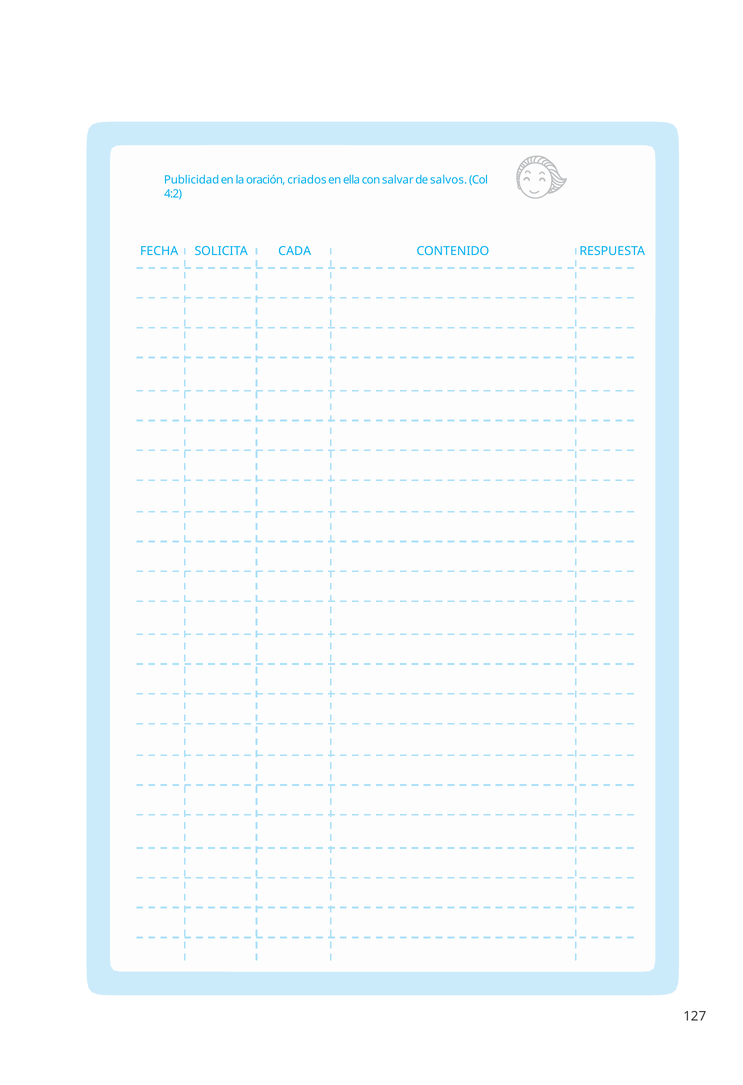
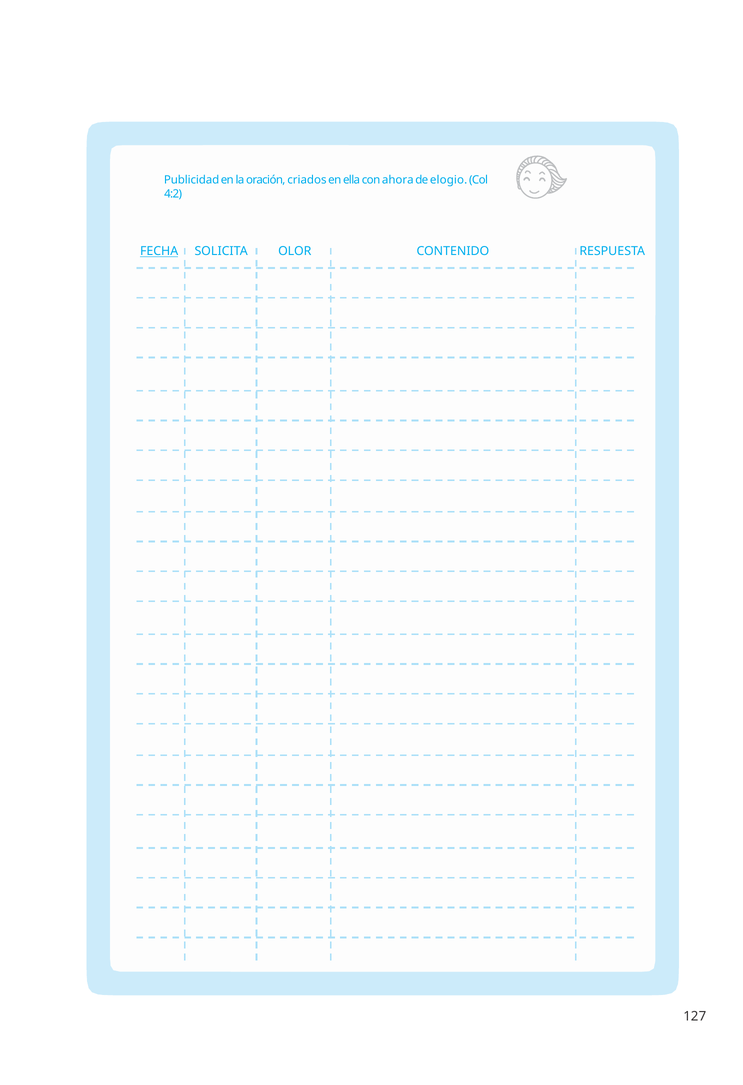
salvar: salvar -> ahora
salvos: salvos -> elogio
FECHA underline: none -> present
CADA: CADA -> OLOR
